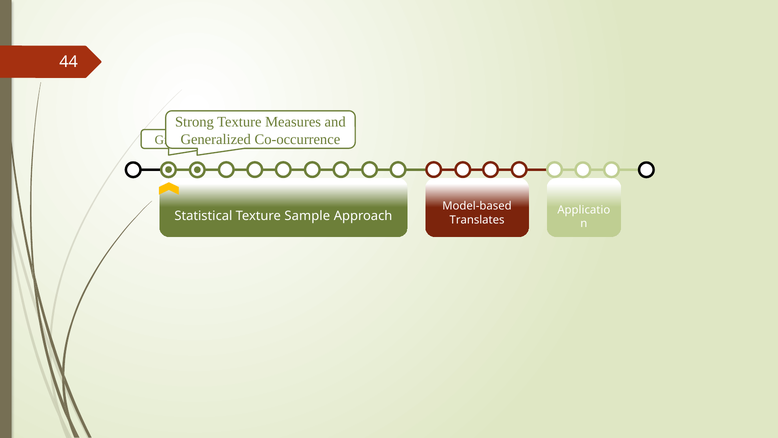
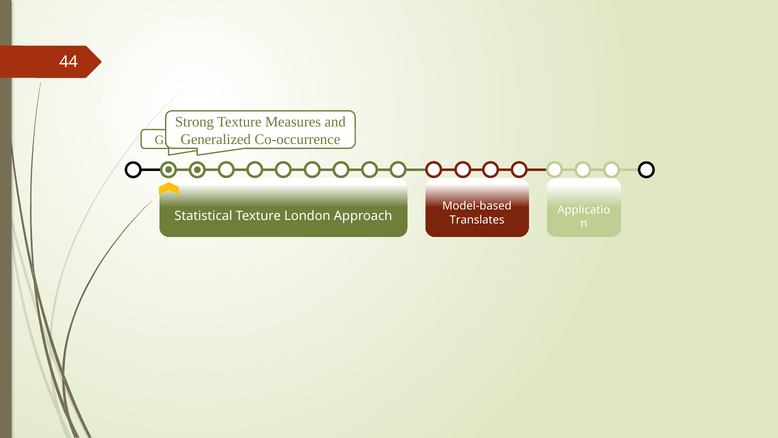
Sample: Sample -> London
